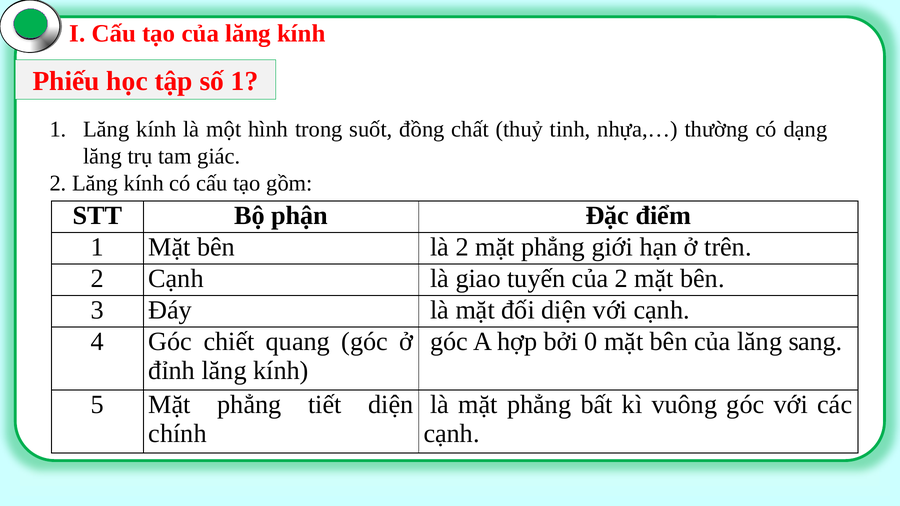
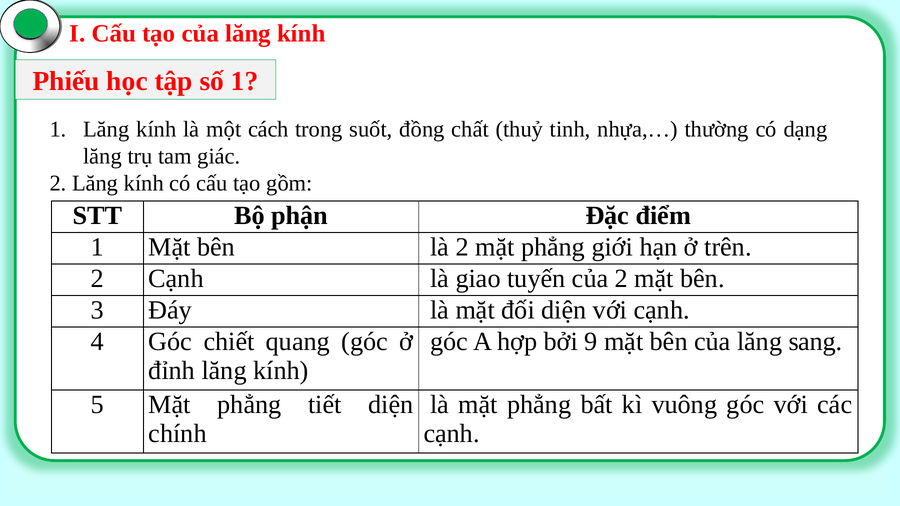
hình: hình -> cách
0: 0 -> 9
